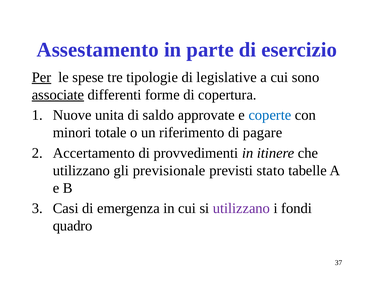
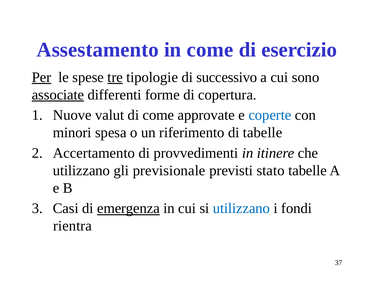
in parte: parte -> come
tre underline: none -> present
legislative: legislative -> successivo
unita: unita -> valut
di saldo: saldo -> come
totale: totale -> spesa
di pagare: pagare -> tabelle
emergenza underline: none -> present
utilizzano at (241, 208) colour: purple -> blue
quadro: quadro -> rientra
